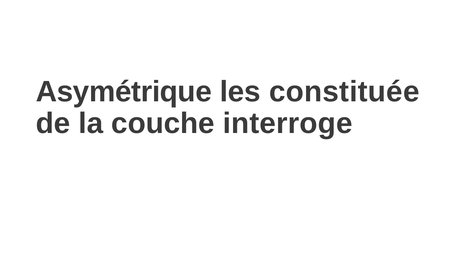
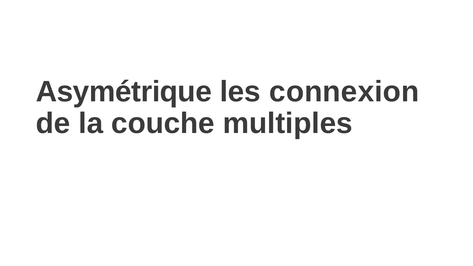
constituée: constituée -> connexion
interroge: interroge -> multiples
